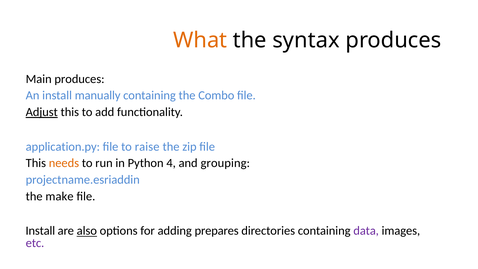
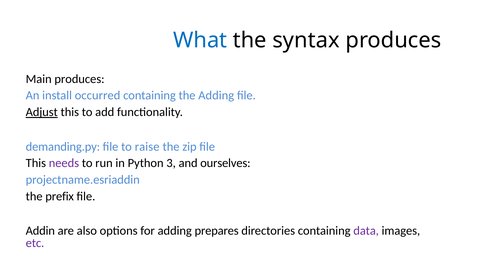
What colour: orange -> blue
manually: manually -> occurred
the Combo: Combo -> Adding
application.py: application.py -> demanding.py
needs colour: orange -> purple
4: 4 -> 3
grouping: grouping -> ourselves
make: make -> prefix
Install at (40, 231): Install -> Addin
also underline: present -> none
